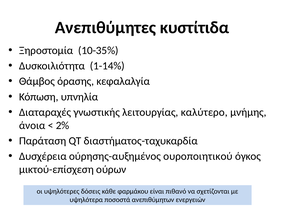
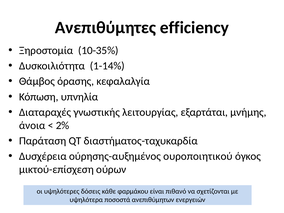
κυστίτιδα: κυστίτιδα -> efficiency
καλύτερο: καλύτερο -> εξαρτάται
